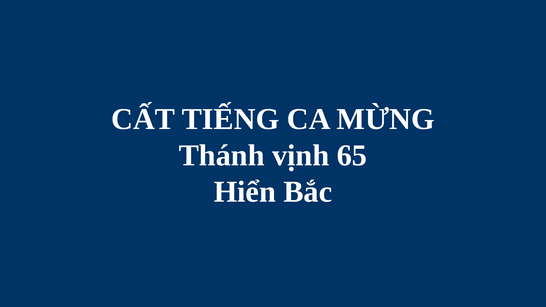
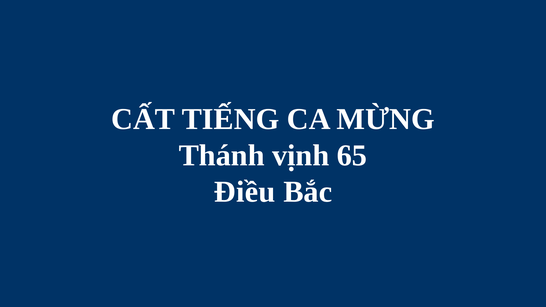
Hiển: Hiển -> Điều
